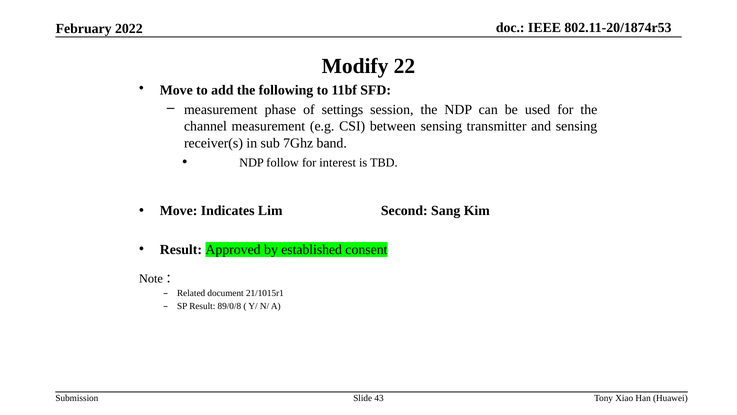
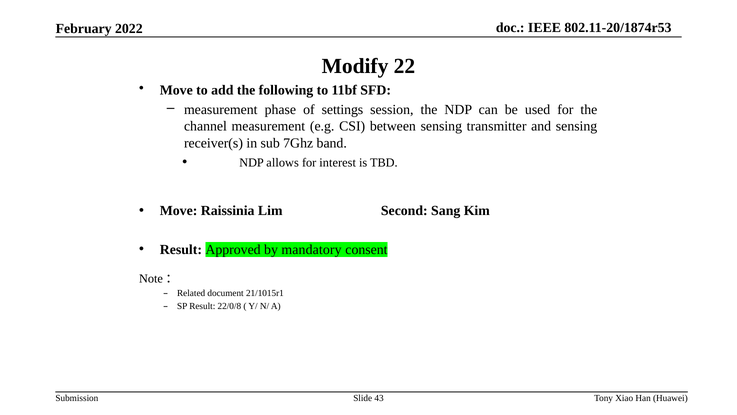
follow: follow -> allows
Indicates: Indicates -> Raissinia
established: established -> mandatory
89/0/8: 89/0/8 -> 22/0/8
